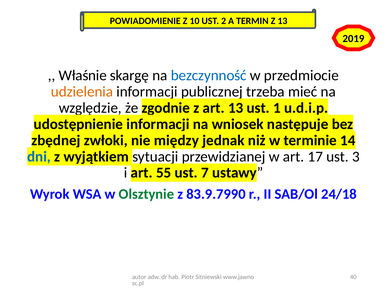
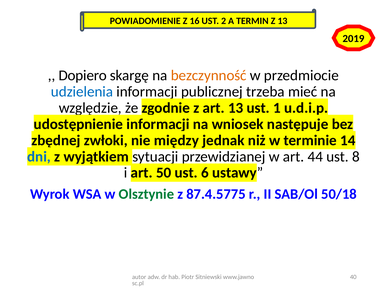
10: 10 -> 16
Właśnie: Właśnie -> Dopiero
bezczynność colour: blue -> orange
udzielenia colour: orange -> blue
17: 17 -> 44
3: 3 -> 8
55: 55 -> 50
7: 7 -> 6
83.9.7990: 83.9.7990 -> 87.4.5775
24/18: 24/18 -> 50/18
